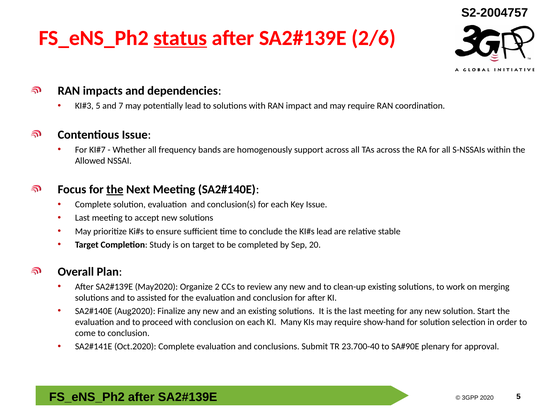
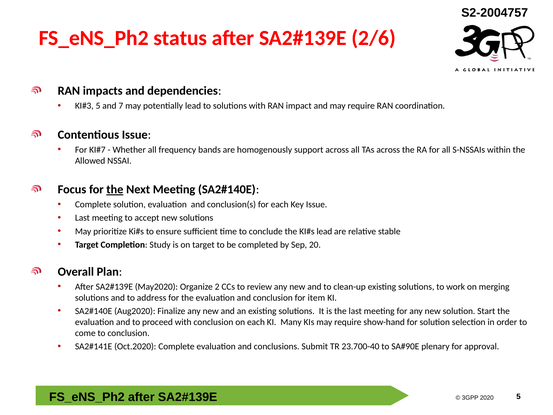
status underline: present -> none
assisted: assisted -> address
for after: after -> item
